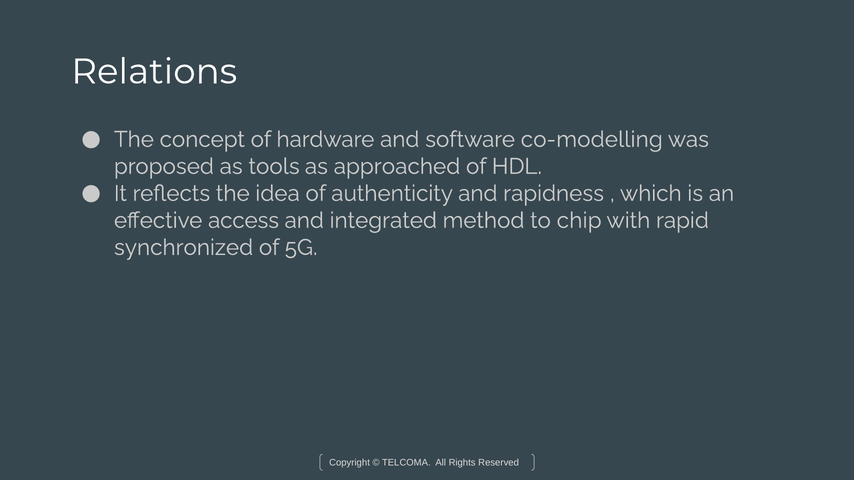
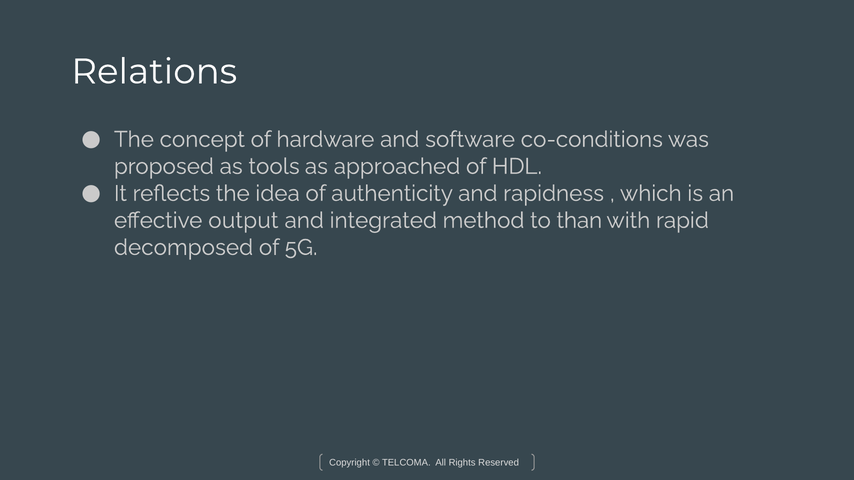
co-modelling: co-modelling -> co-conditions
access: access -> output
chip: chip -> than
synchronized: synchronized -> decomposed
